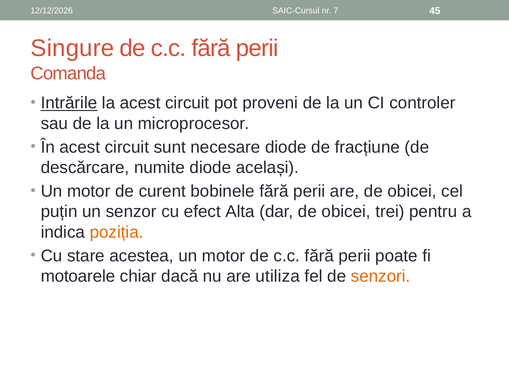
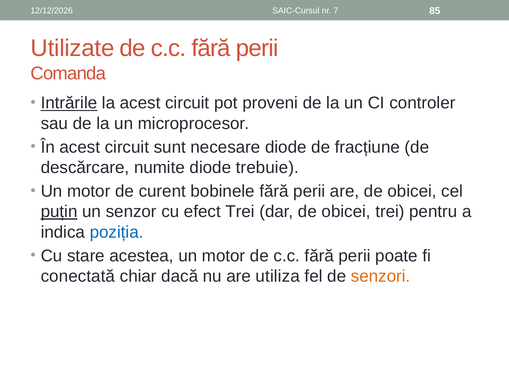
45: 45 -> 85
Singure: Singure -> Utilizate
același: același -> trebuie
puțin underline: none -> present
efect Alta: Alta -> Trei
poziția colour: orange -> blue
motoarele: motoarele -> conectată
